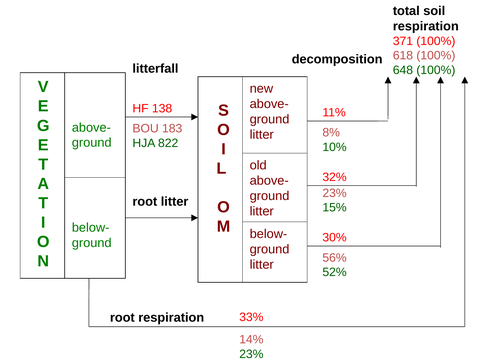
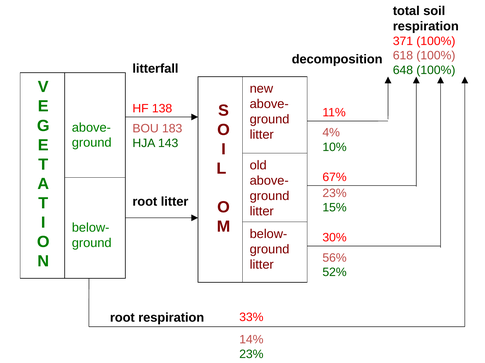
8%: 8% -> 4%
822: 822 -> 143
32%: 32% -> 67%
